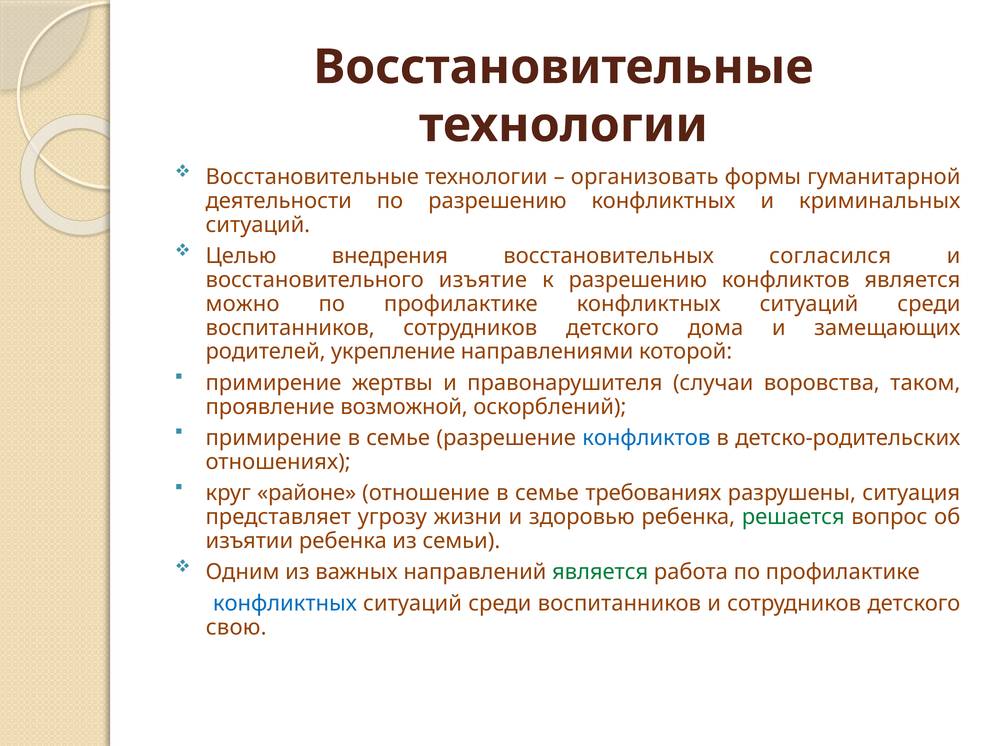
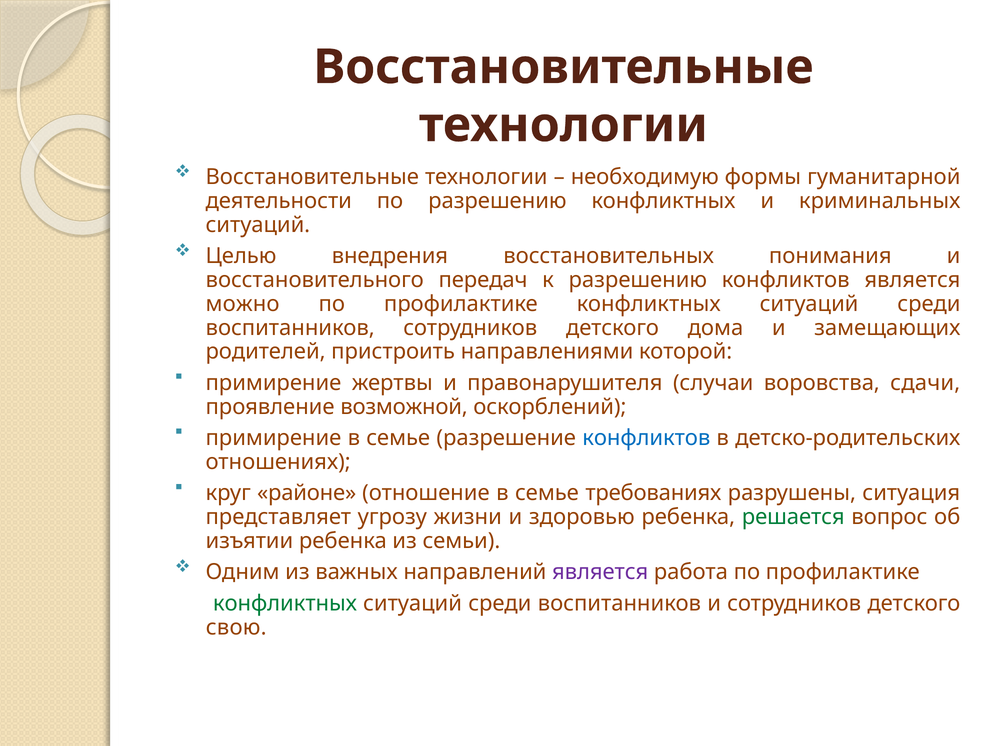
организовать: организовать -> необходимую
согласился: согласился -> понимания
изъятие: изъятие -> передач
укрепление: укрепление -> пристроить
таком: таком -> сдачи
является at (600, 572) colour: green -> purple
конфликтных at (285, 603) colour: blue -> green
